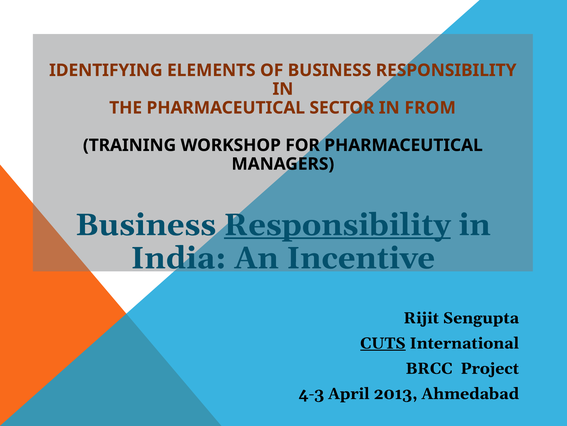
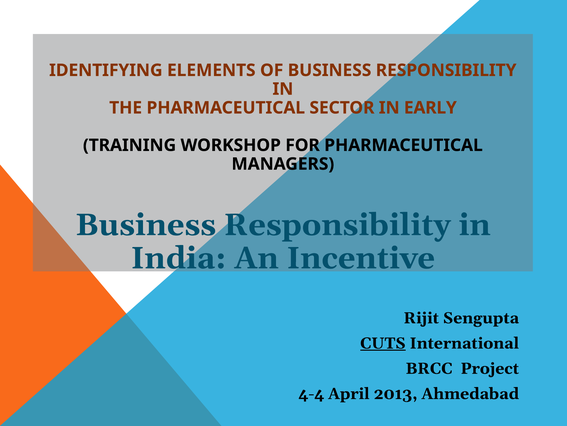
FROM: FROM -> EARLY
Responsibility at (337, 225) underline: present -> none
4-3: 4-3 -> 4-4
